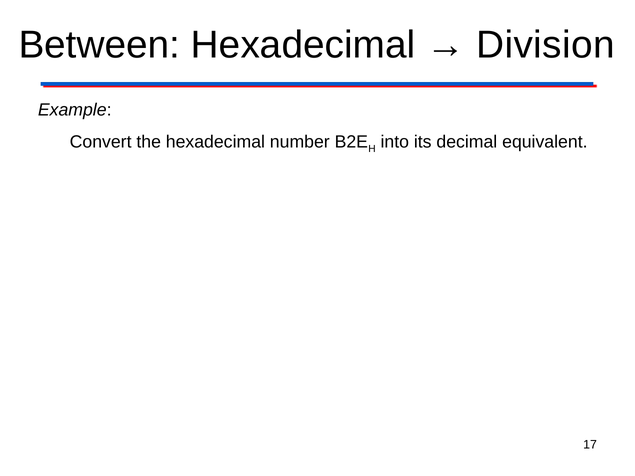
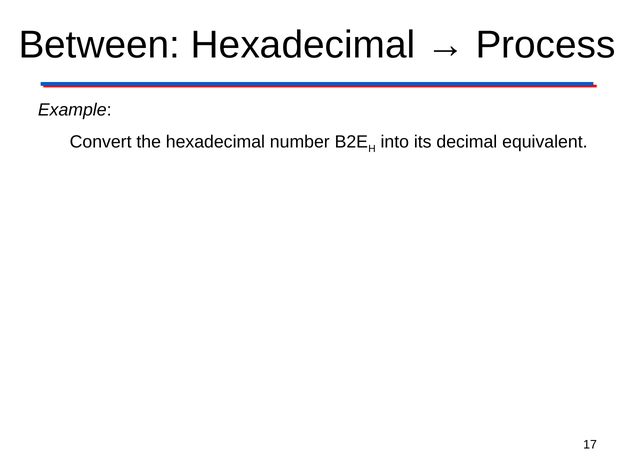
Division: Division -> Process
